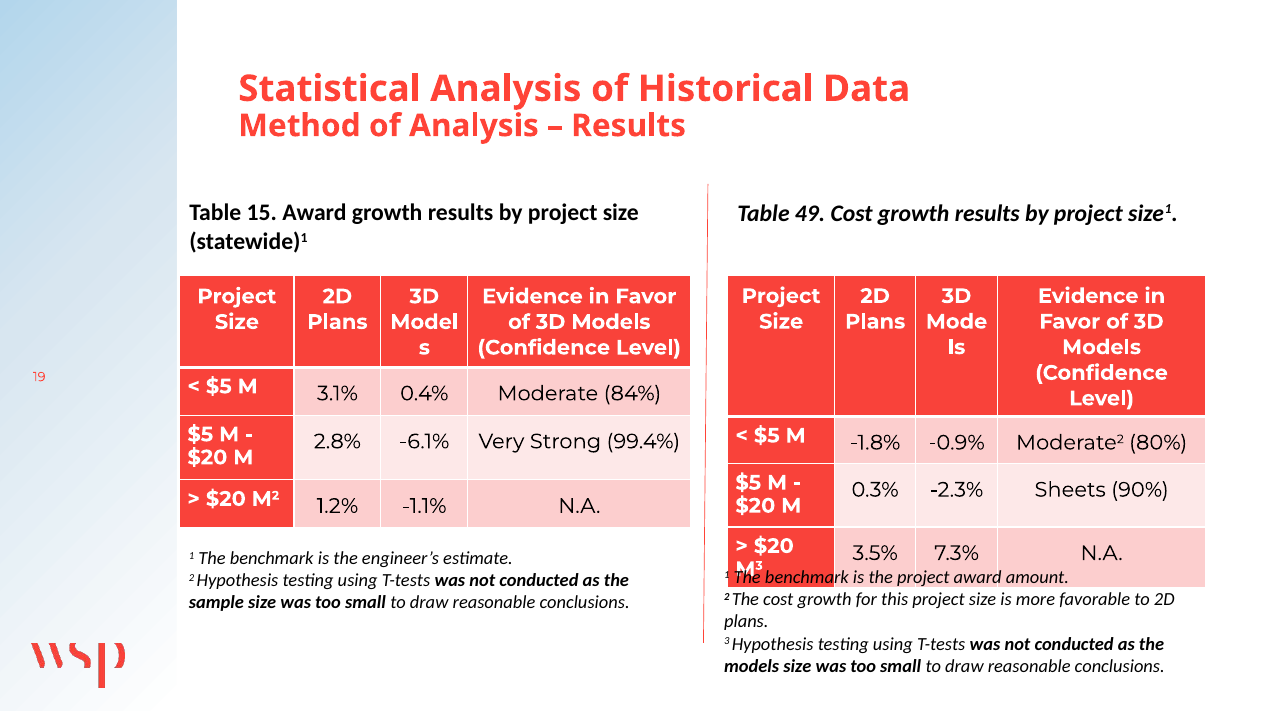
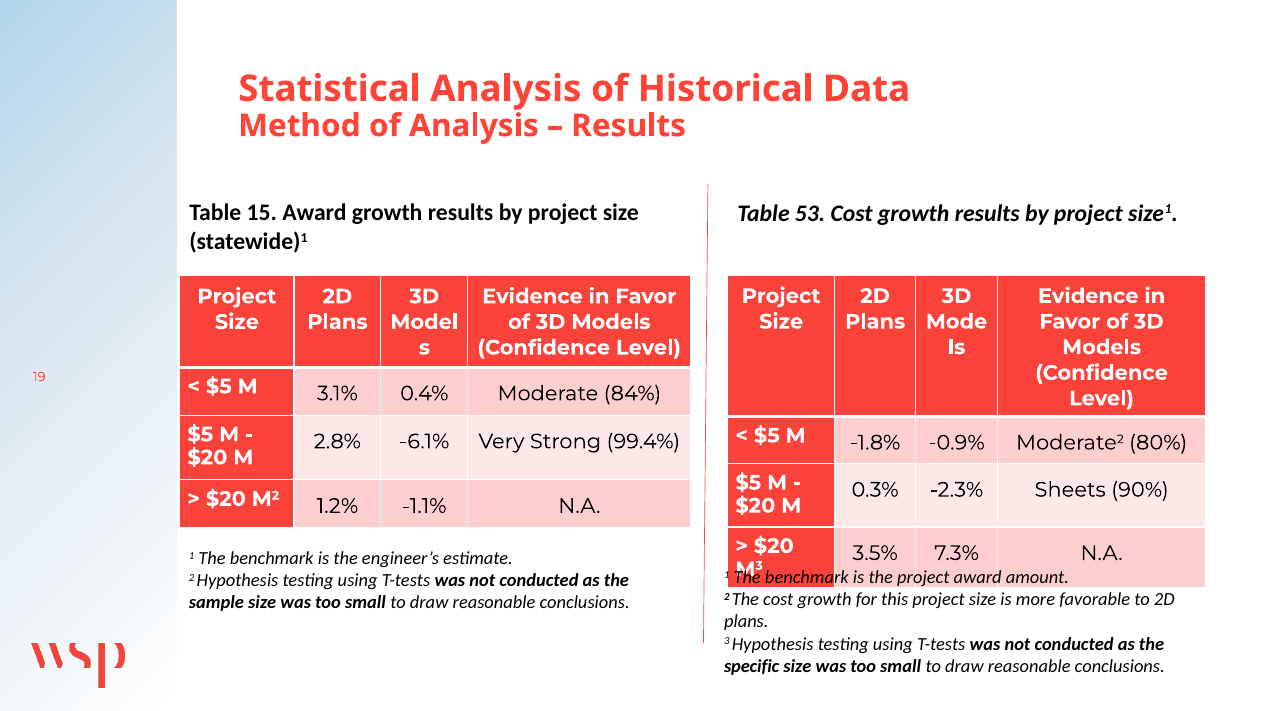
49: 49 -> 53
models at (752, 666): models -> specific
